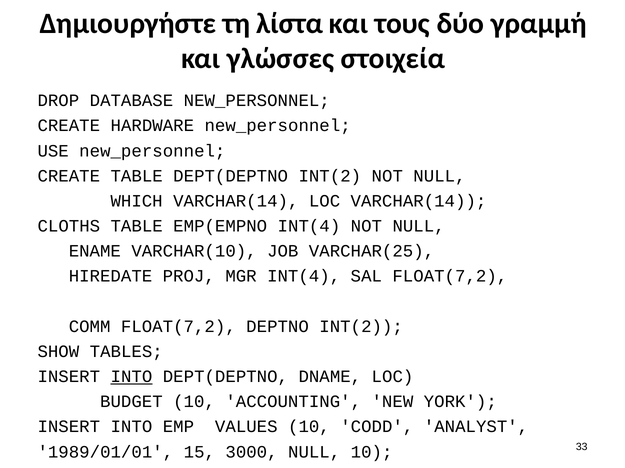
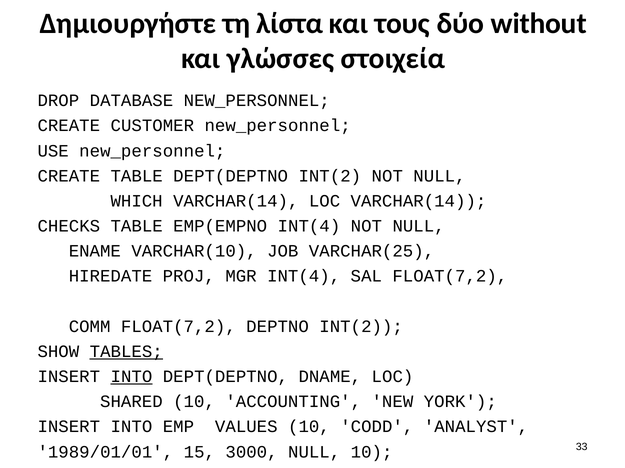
γραμμή: γραμμή -> without
HARDWARE: HARDWARE -> CUSTOMER
CLOTHS: CLOTHS -> CHECKS
TABLES underline: none -> present
BUDGET: BUDGET -> SHARED
